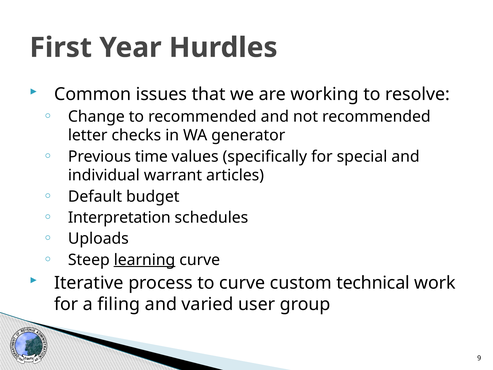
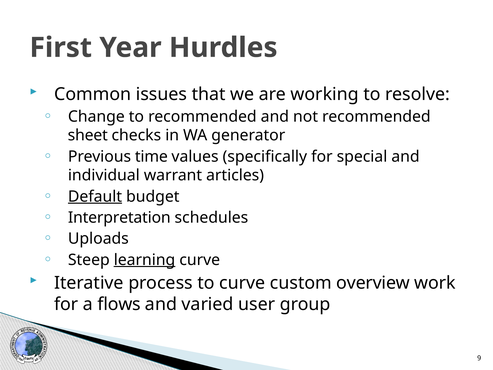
letter: letter -> sheet
Default underline: none -> present
technical: technical -> overview
filing: filing -> flows
